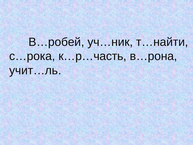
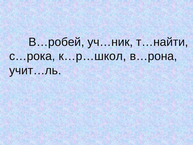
к…р…часть: к…р…часть -> к…р…школ
